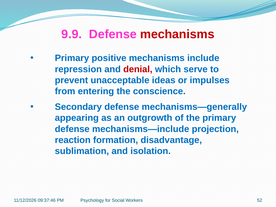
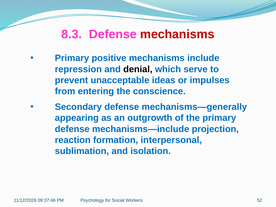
9.9: 9.9 -> 8.3
denial colour: red -> black
disadvantage: disadvantage -> interpersonal
